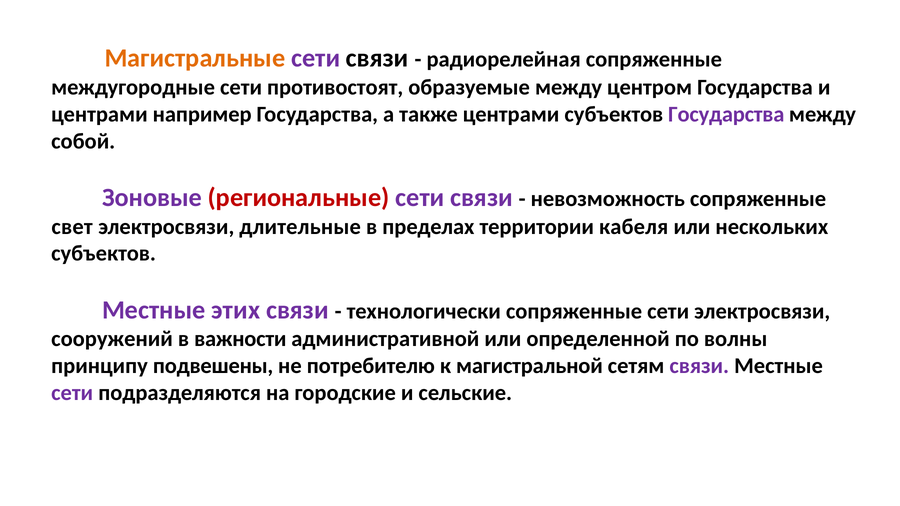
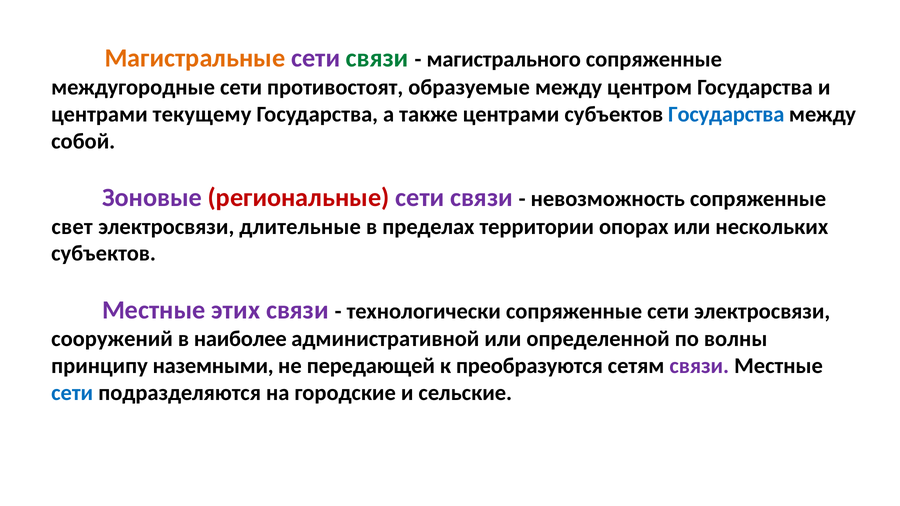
связи at (377, 58) colour: black -> green
радиорелейная: радиорелейная -> магистрального
например: например -> текущему
Государства at (726, 114) colour: purple -> blue
кабеля: кабеля -> опорах
важности: важности -> наиболее
подвешены: подвешены -> наземными
потребителю: потребителю -> передающей
магистральной: магистральной -> преобразуются
сети at (72, 393) colour: purple -> blue
